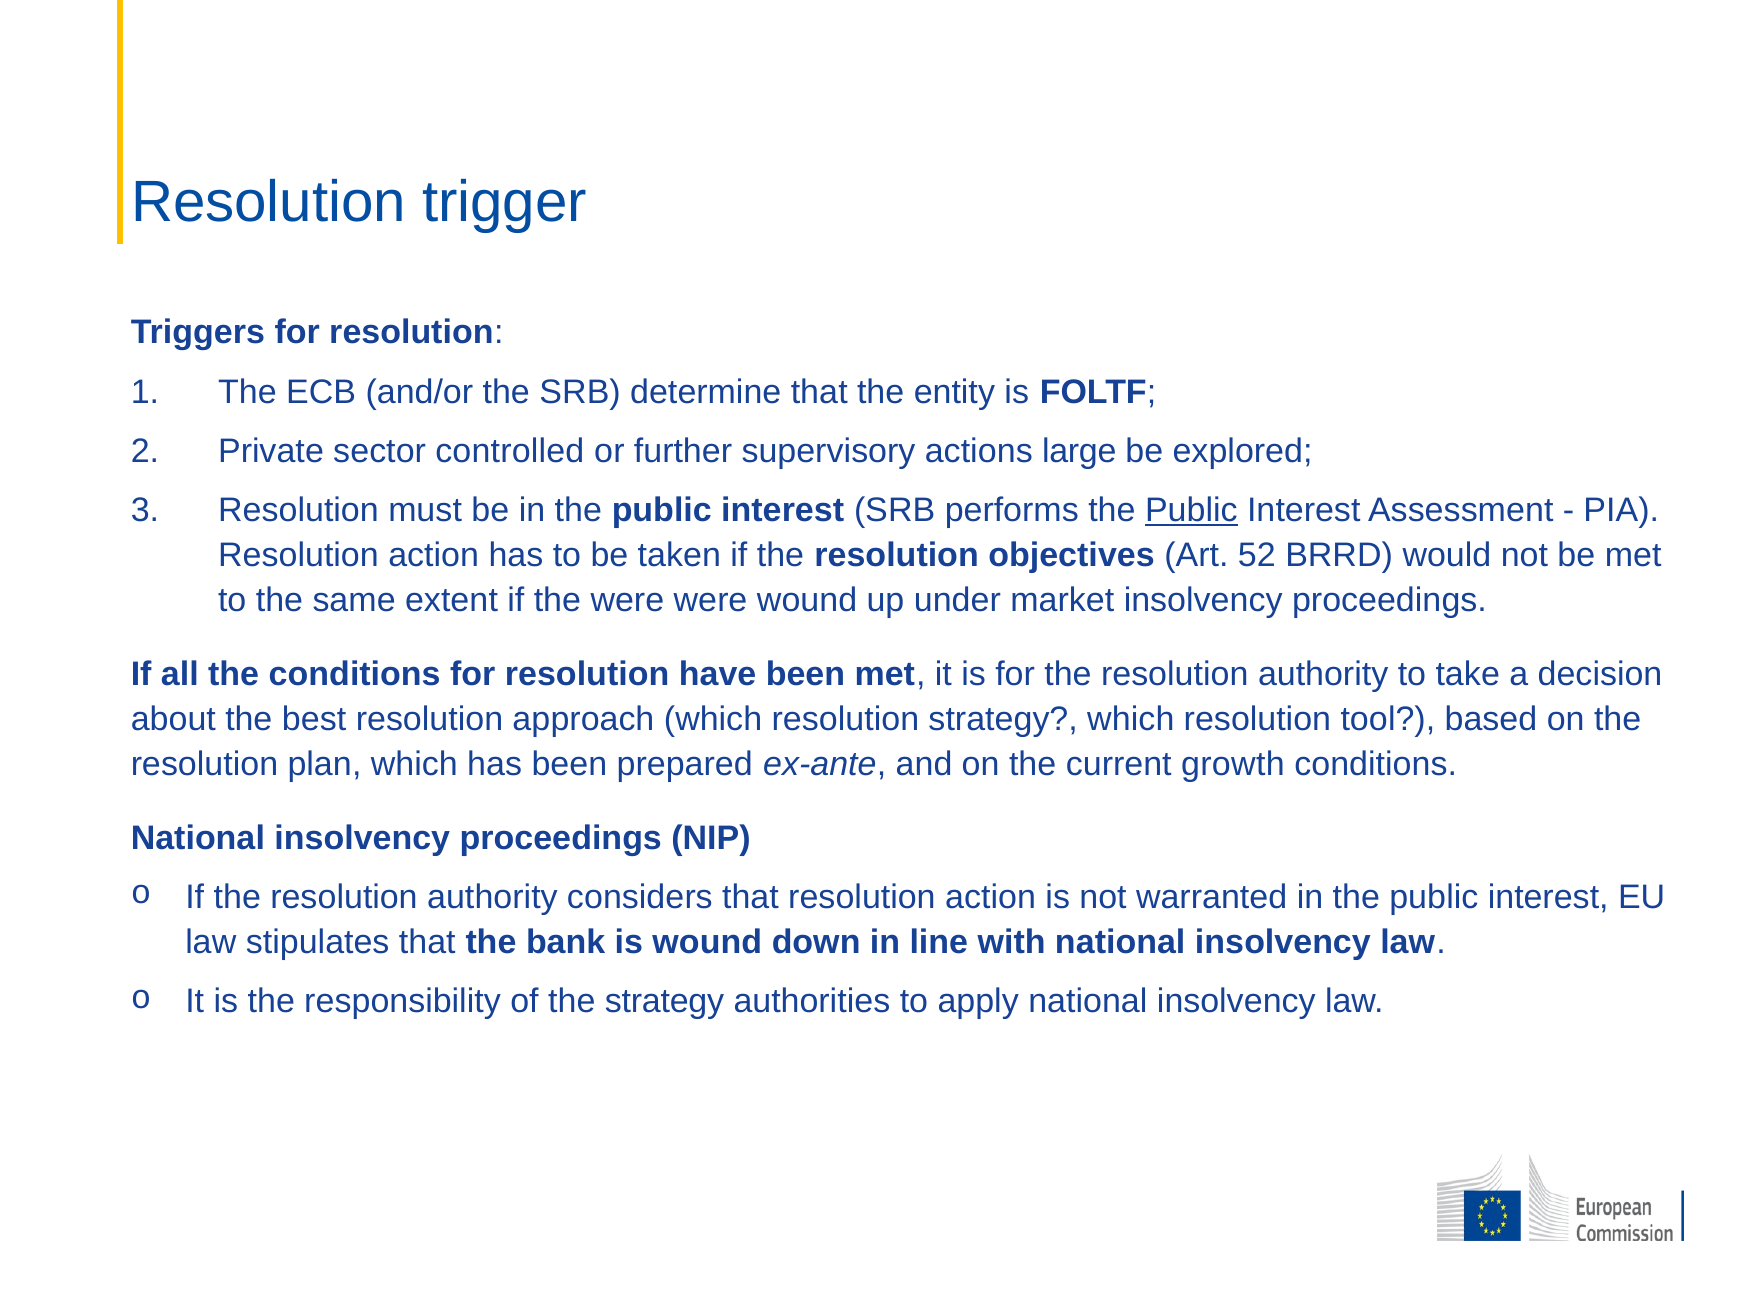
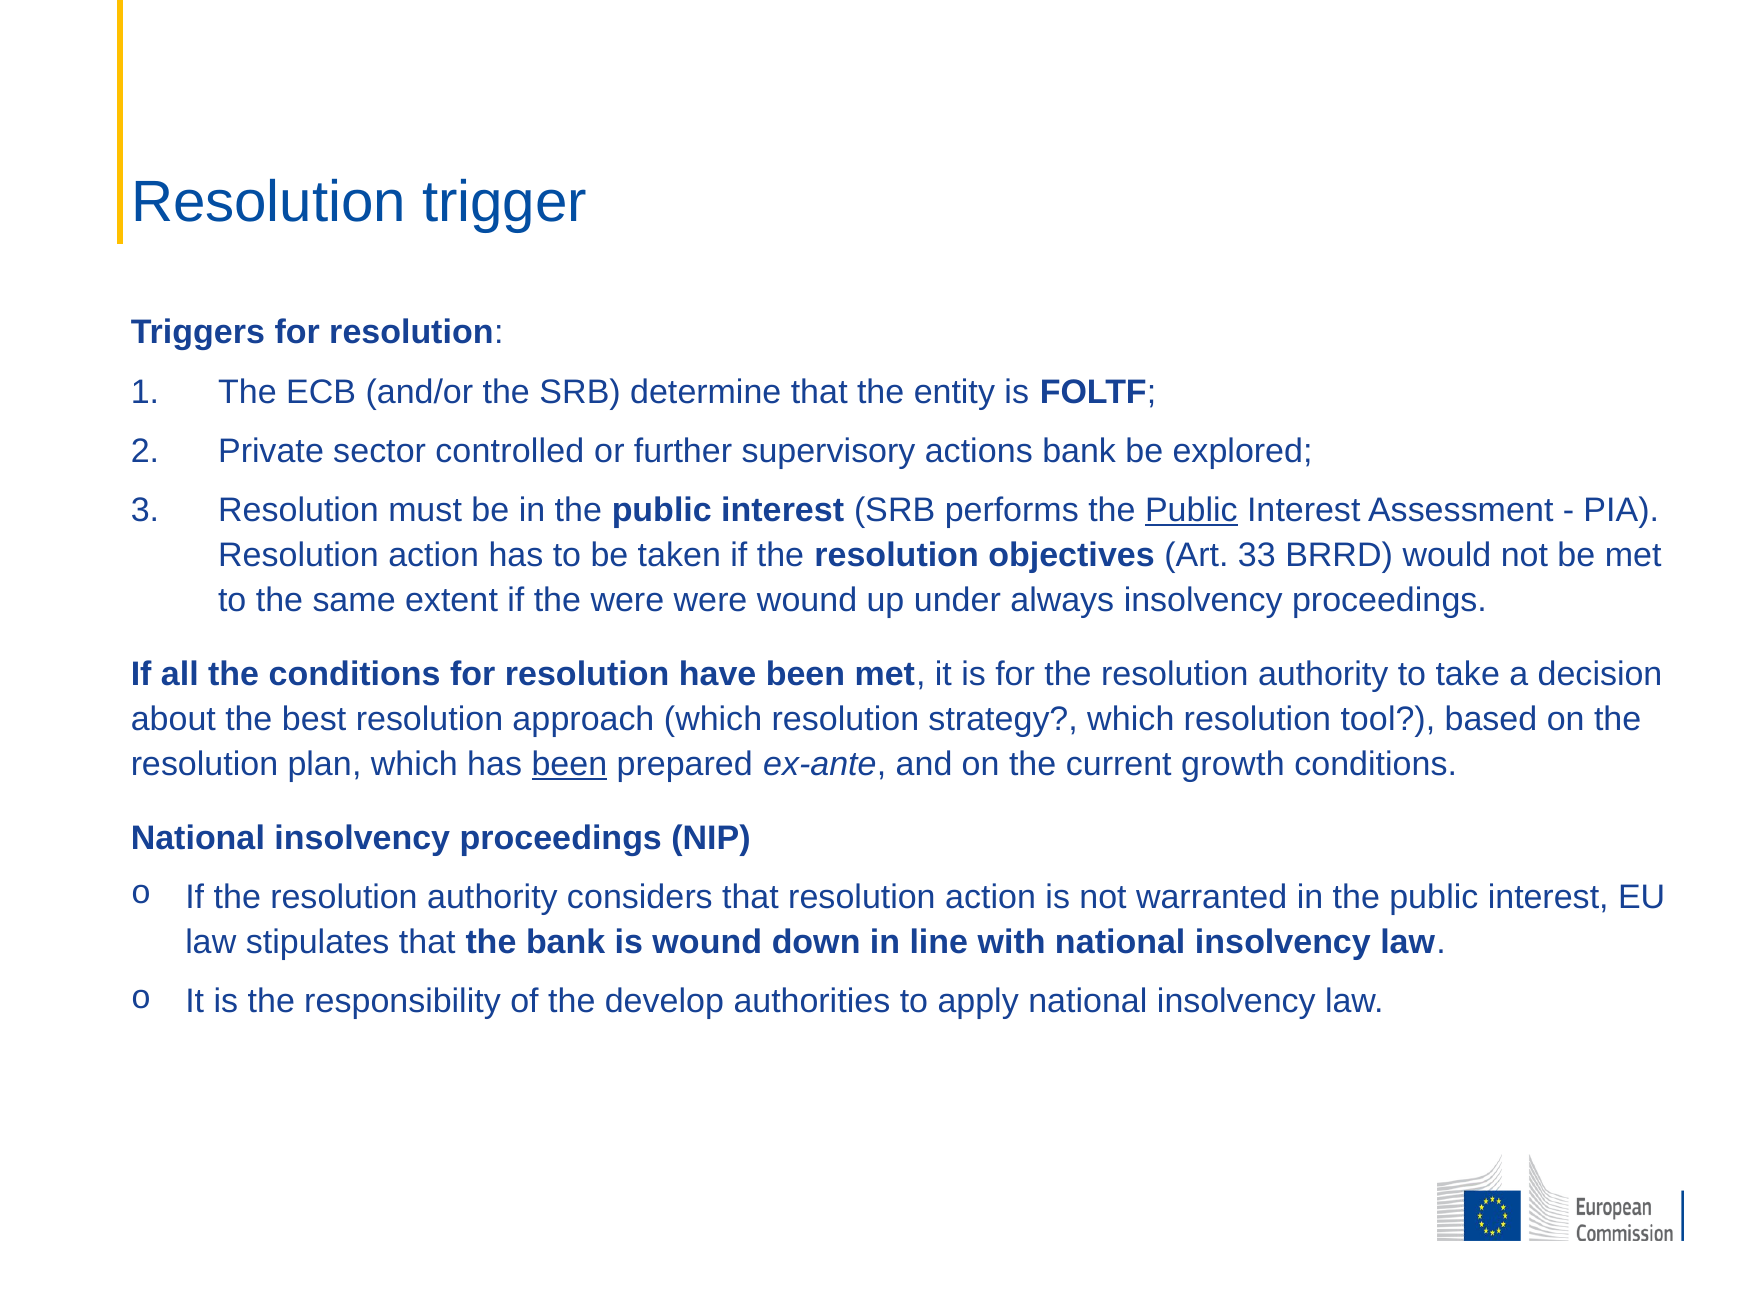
actions large: large -> bank
52: 52 -> 33
market: market -> always
been at (569, 764) underline: none -> present
the strategy: strategy -> develop
